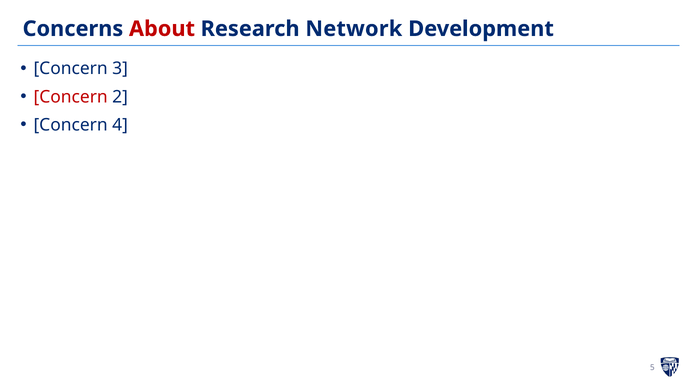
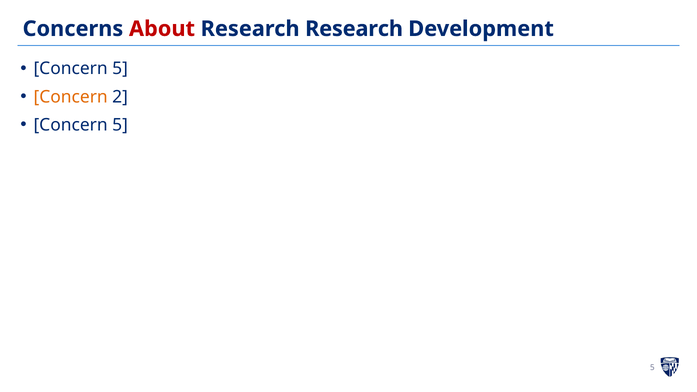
Research Network: Network -> Research
3 at (120, 69): 3 -> 5
Concern at (71, 97) colour: red -> orange
4 at (120, 125): 4 -> 5
